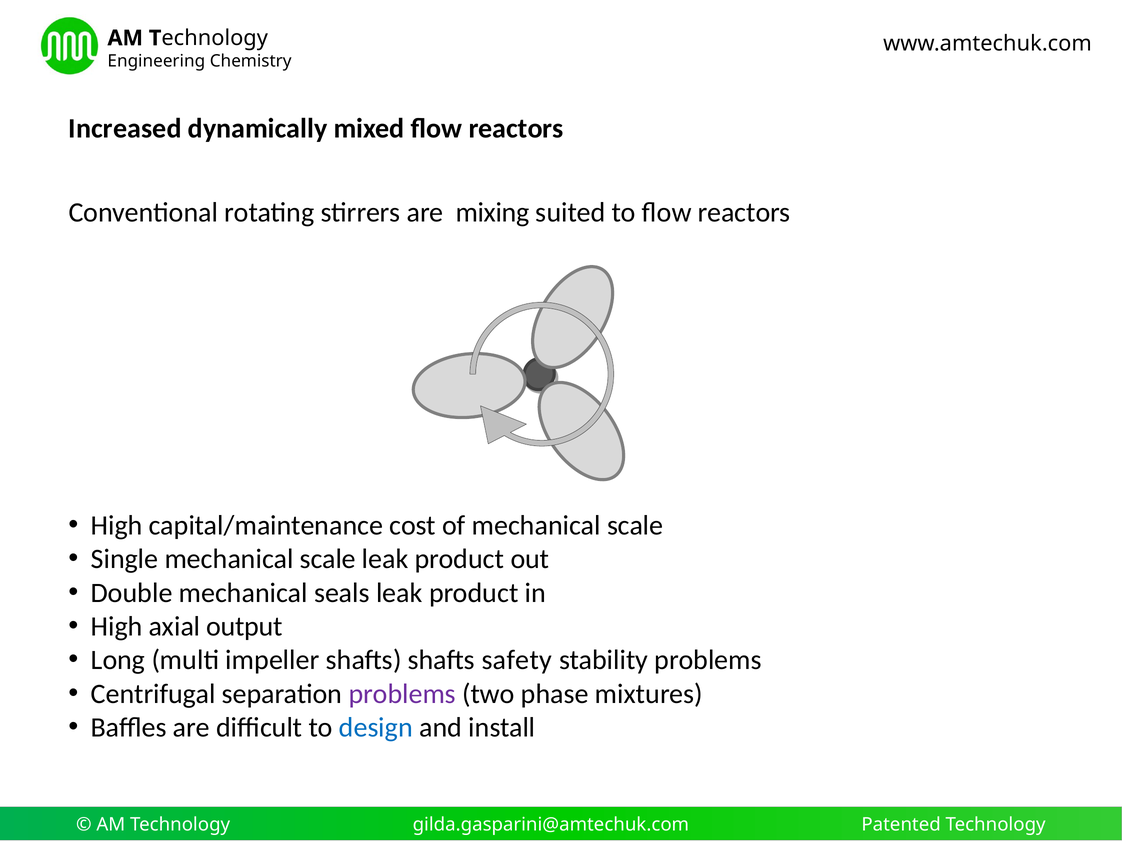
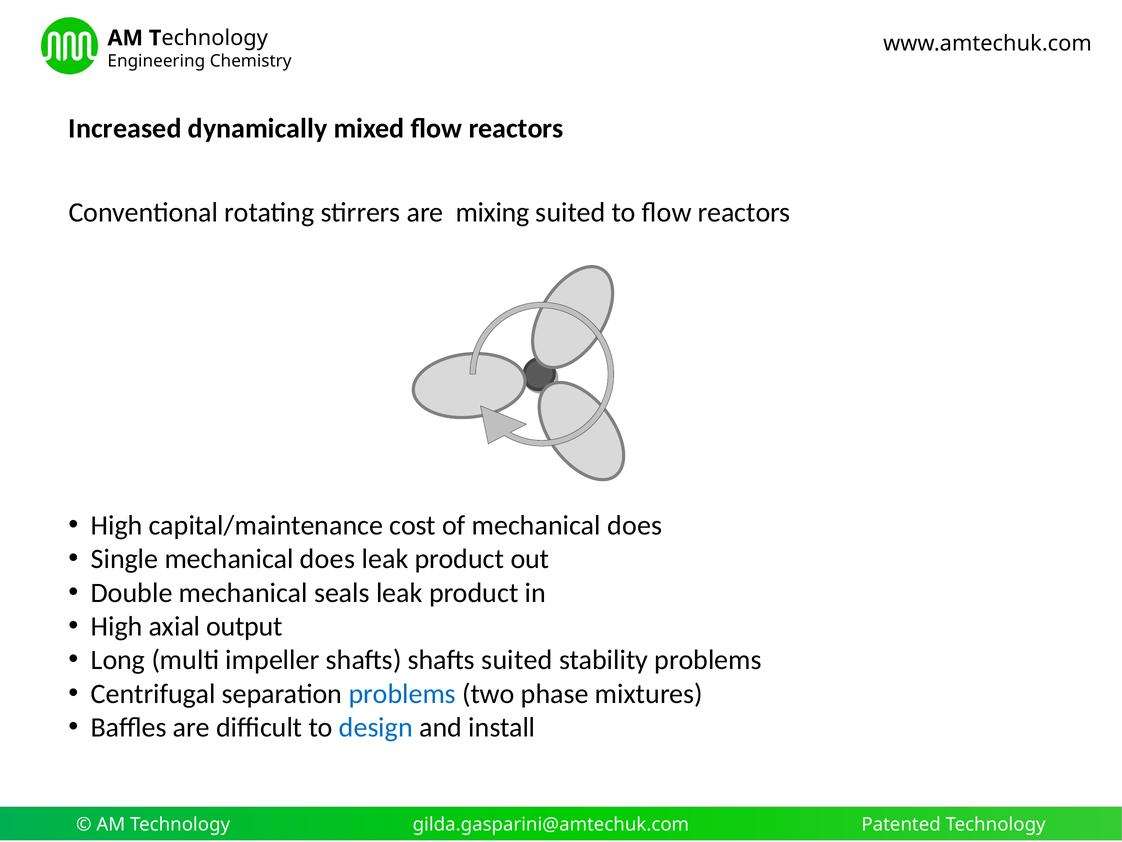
of mechanical scale: scale -> does
Single mechanical scale: scale -> does
shafts safety: safety -> suited
problems at (402, 693) colour: purple -> blue
